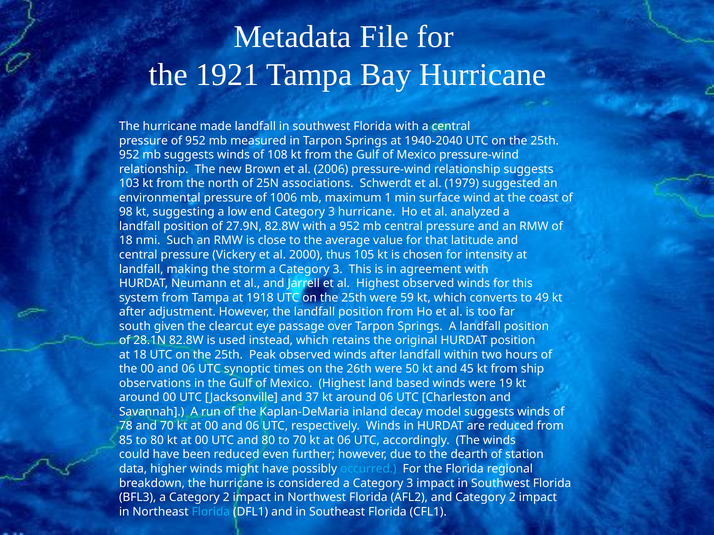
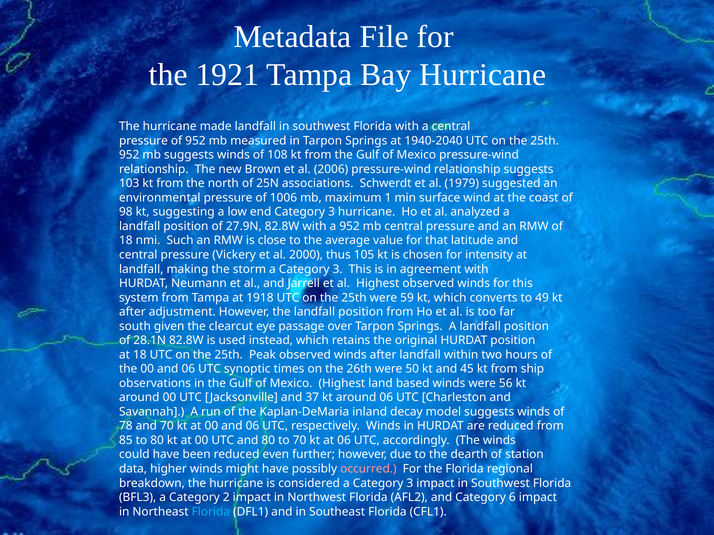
19: 19 -> 56
occurred colour: light blue -> pink
and Category 2: 2 -> 6
